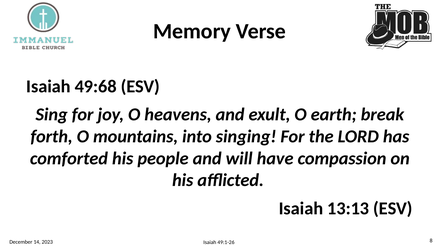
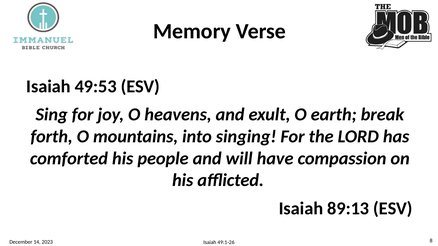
49:68: 49:68 -> 49:53
13:13: 13:13 -> 89:13
